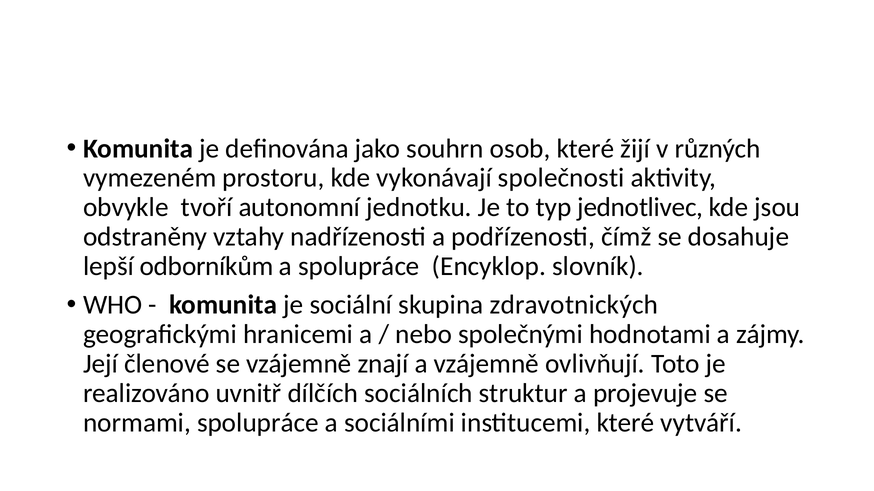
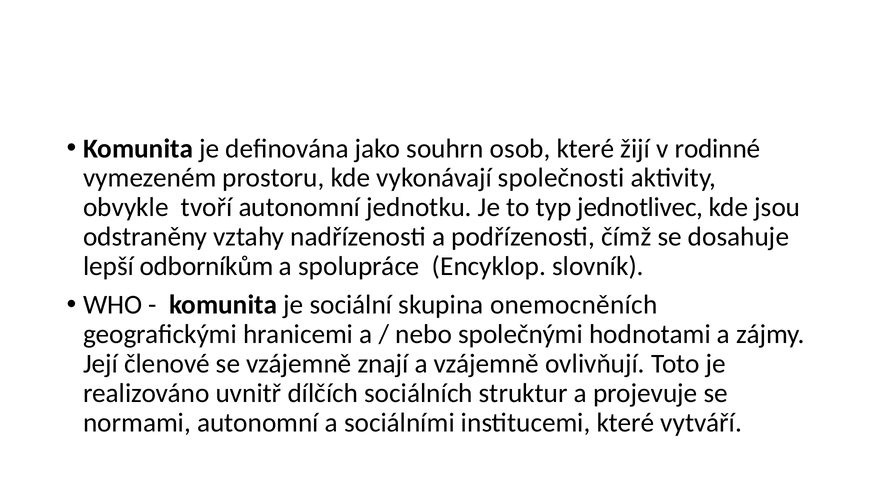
různých: různých -> rodinné
zdravotnických: zdravotnických -> onemocněních
normami spolupráce: spolupráce -> autonomní
